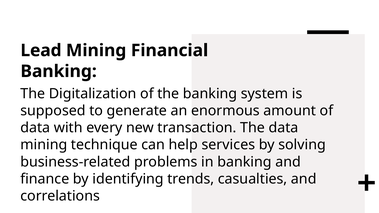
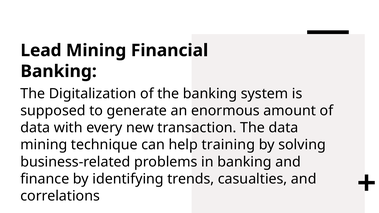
services: services -> training
